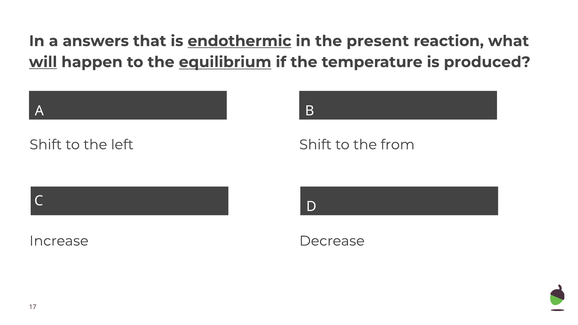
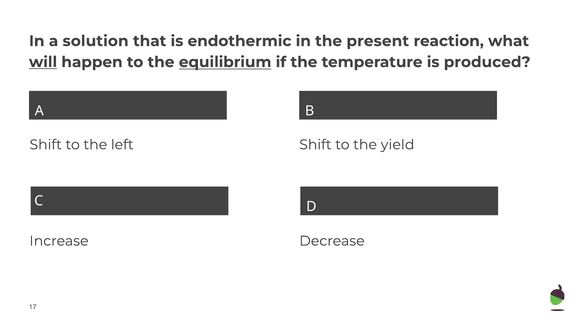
answers: answers -> solution
endothermic underline: present -> none
from: from -> yield
